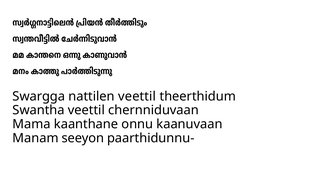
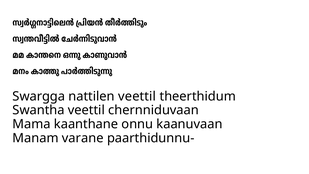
seeyon: seeyon -> varane
